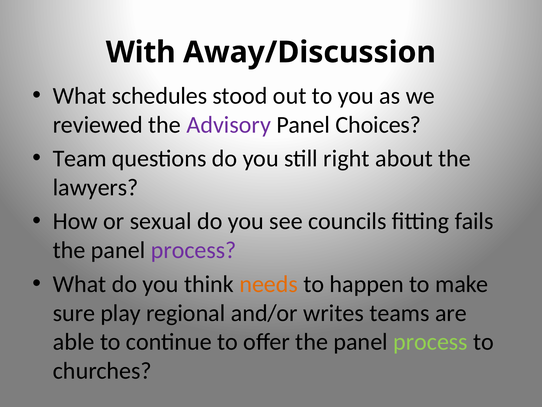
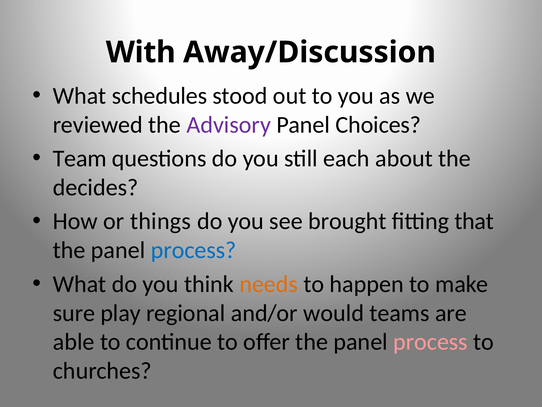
right: right -> each
lawyers: lawyers -> decides
sexual: sexual -> things
councils: councils -> brought
fails: fails -> that
process at (194, 250) colour: purple -> blue
writes: writes -> would
process at (431, 342) colour: light green -> pink
